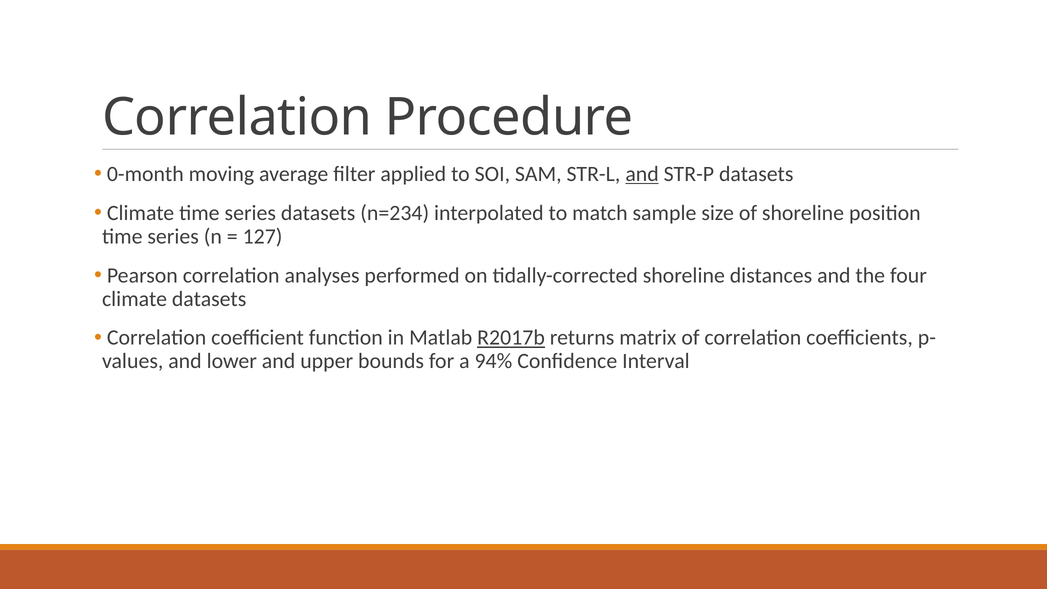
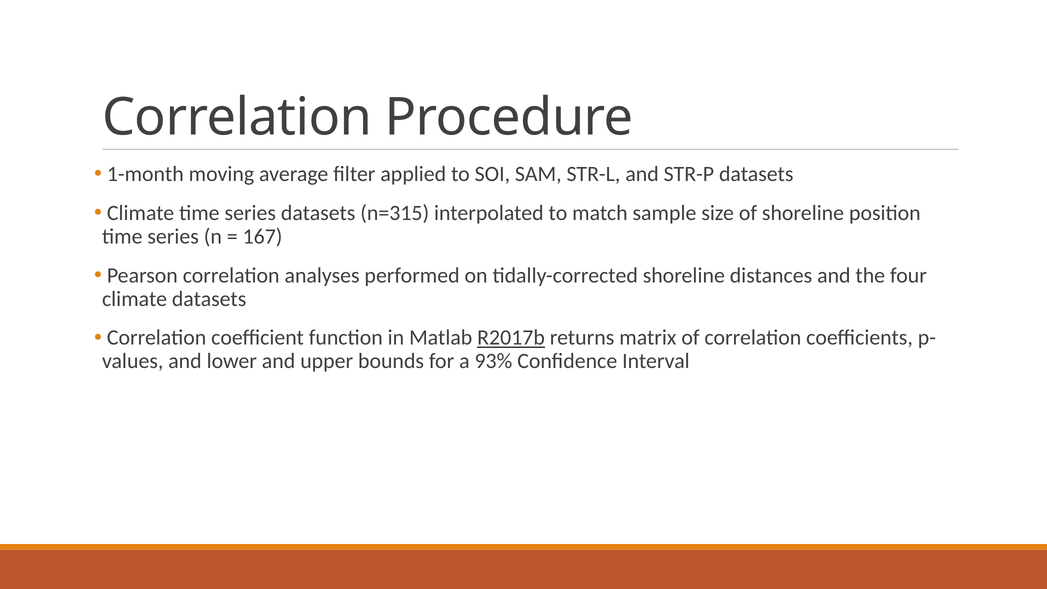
0-month: 0-month -> 1-month
and at (642, 174) underline: present -> none
n=234: n=234 -> n=315
127: 127 -> 167
94%: 94% -> 93%
